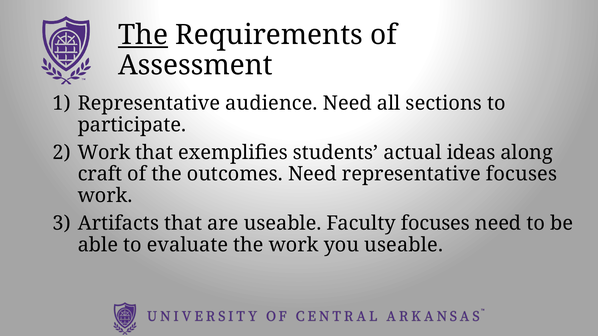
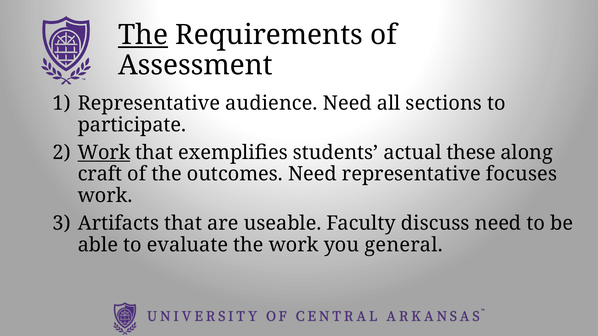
Work at (104, 153) underline: none -> present
ideas: ideas -> these
Faculty focuses: focuses -> discuss
you useable: useable -> general
